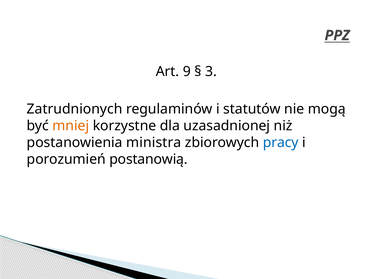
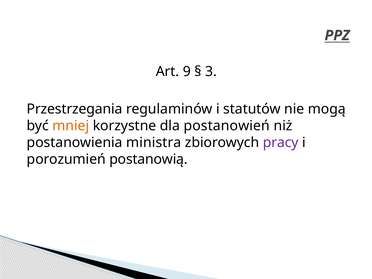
Zatrudnionych: Zatrudnionych -> Przestrzegania
uzasadnionej: uzasadnionej -> postanowień
pracy colour: blue -> purple
